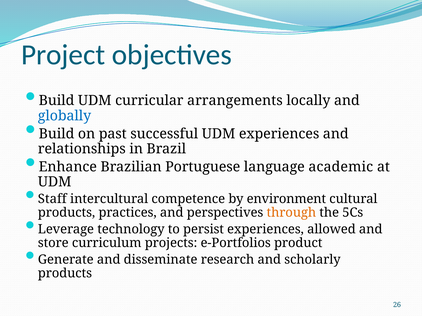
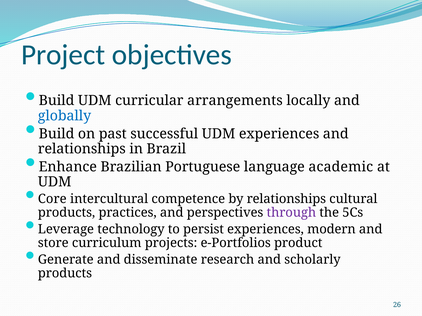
Staff: Staff -> Core
by environment: environment -> relationships
through colour: orange -> purple
allowed: allowed -> modern
